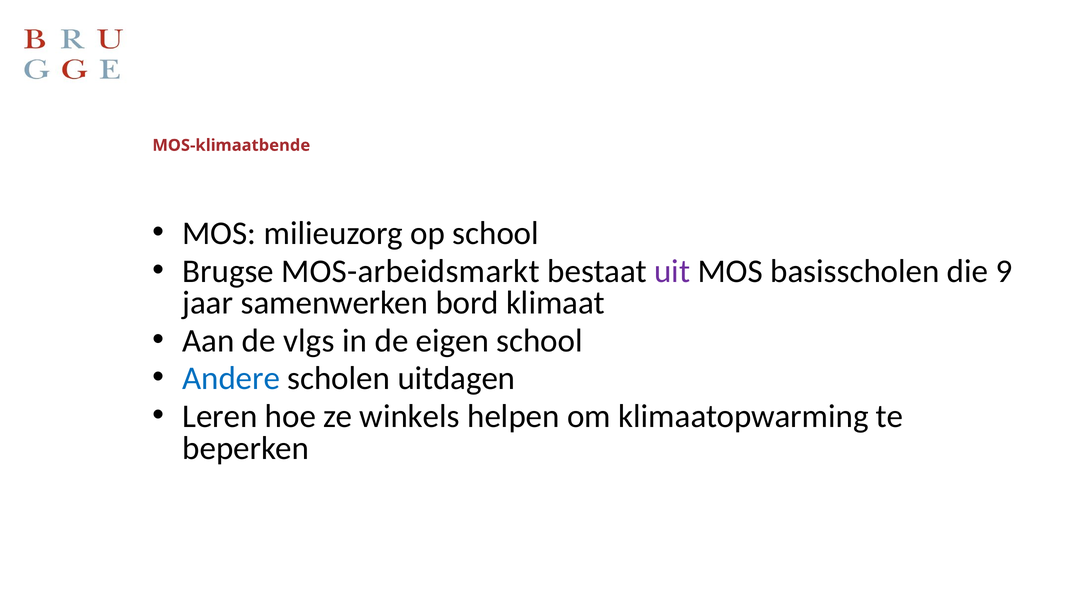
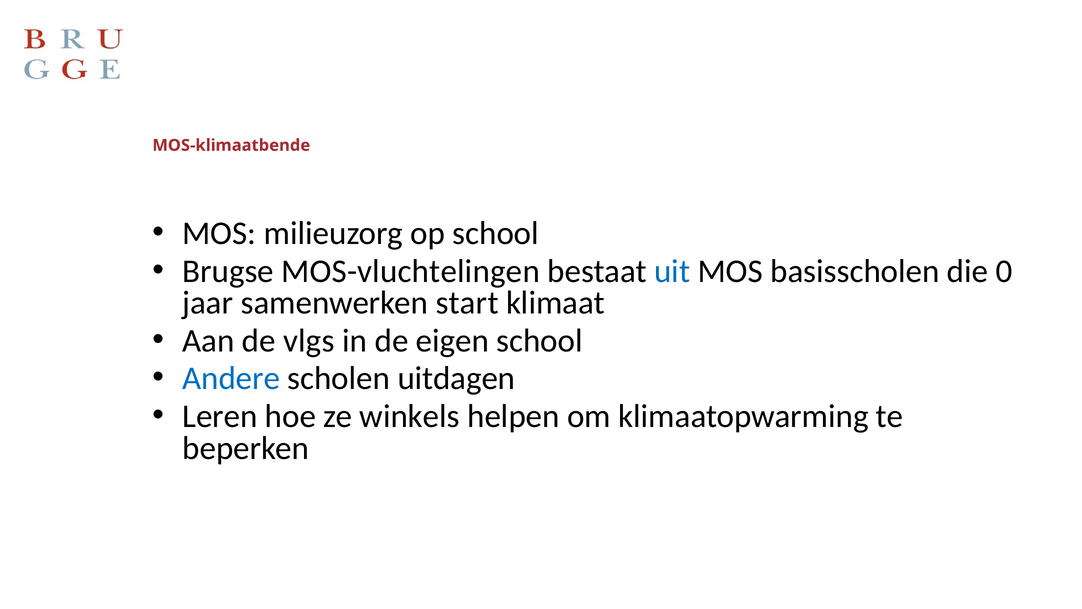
MOS-arbeidsmarkt: MOS-arbeidsmarkt -> MOS-vluchtelingen
uit colour: purple -> blue
9: 9 -> 0
bord: bord -> start
